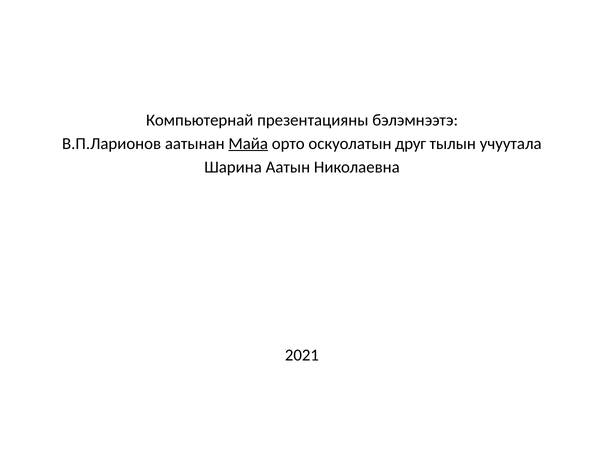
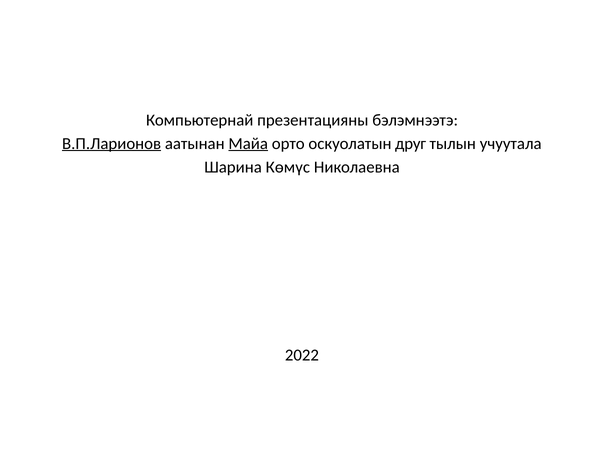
В.П.Ларионов underline: none -> present
Аатын: Аатын -> Көмүс
2021: 2021 -> 2022
